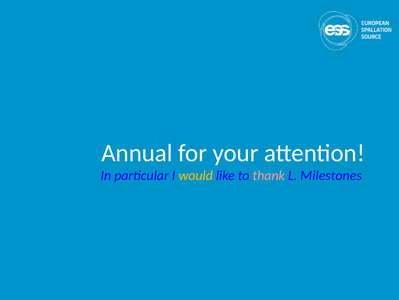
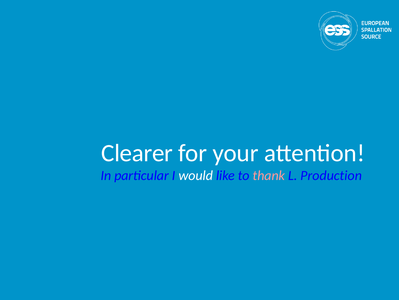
Annual: Annual -> Clearer
would colour: yellow -> white
Milestones: Milestones -> Production
